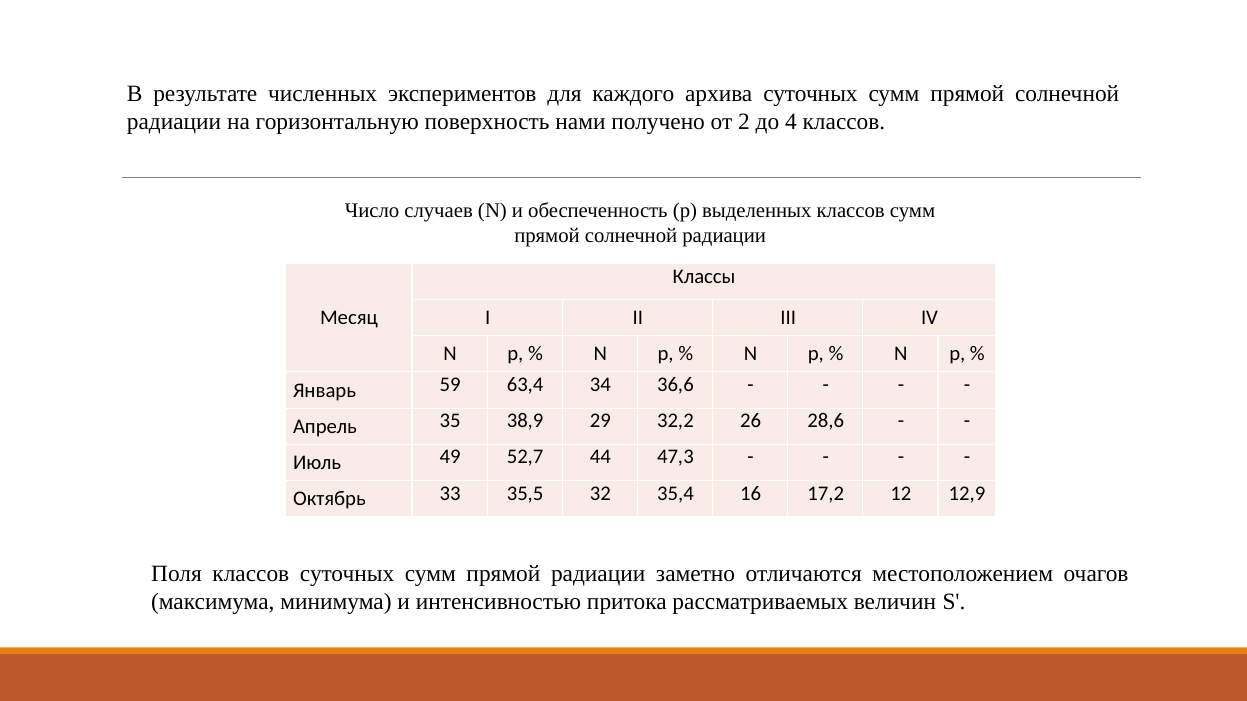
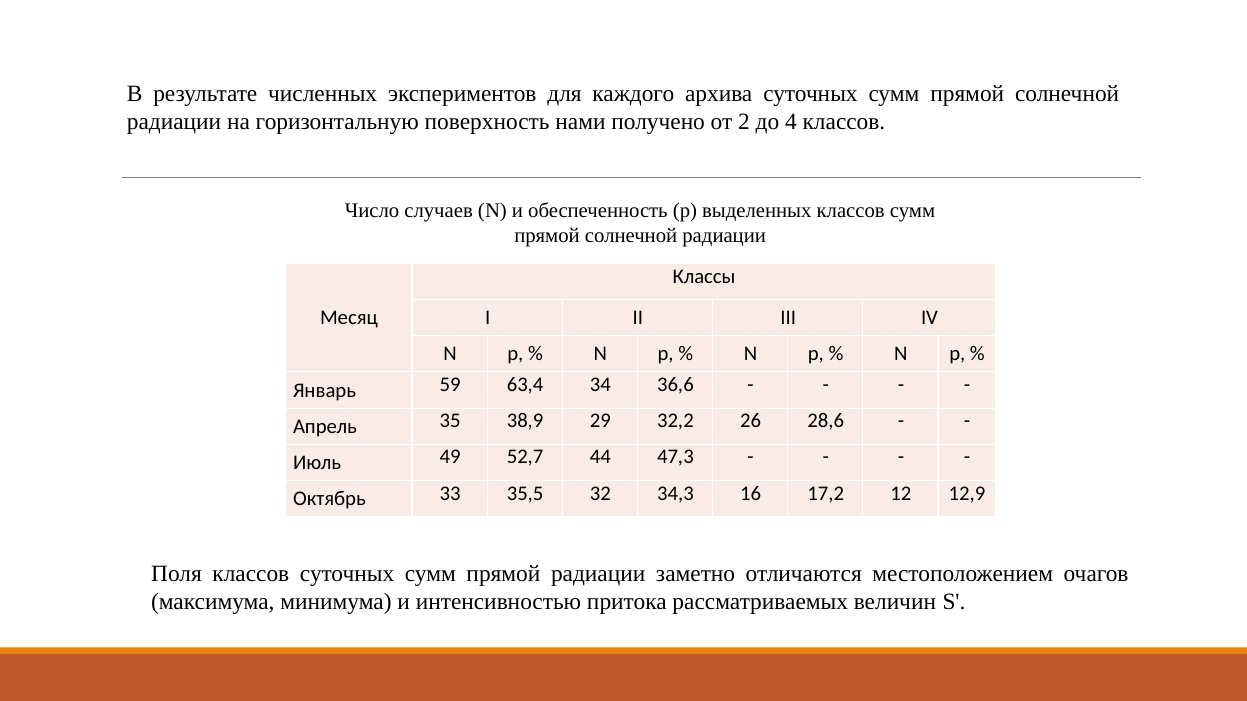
35,4: 35,4 -> 34,3
